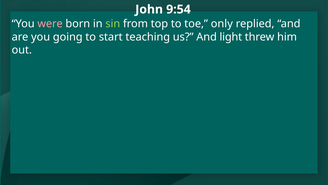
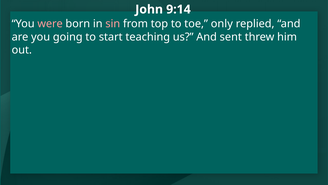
9:54: 9:54 -> 9:14
sin colour: light green -> pink
light: light -> sent
